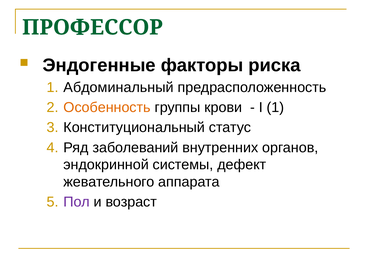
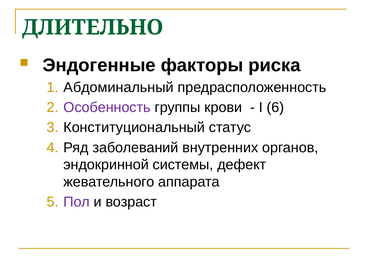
ПРОФЕССОР: ПРОФЕССОР -> ДЛИТЕЛЬНО
Особенность colour: orange -> purple
I 1: 1 -> 6
